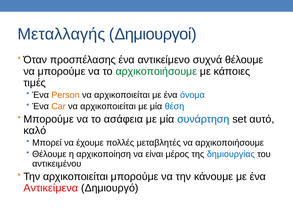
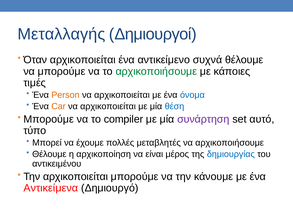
Όταν προσπέλασης: προσπέλασης -> αρχικοποιείται
ασάφεια: ασάφεια -> compiler
συνάρτηση colour: blue -> purple
καλό: καλό -> τύπο
